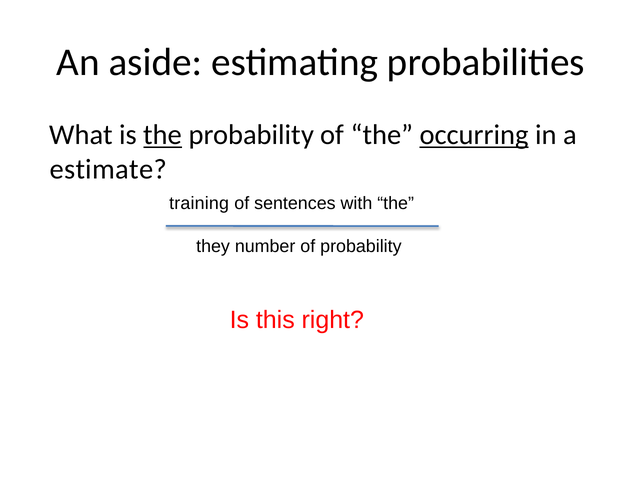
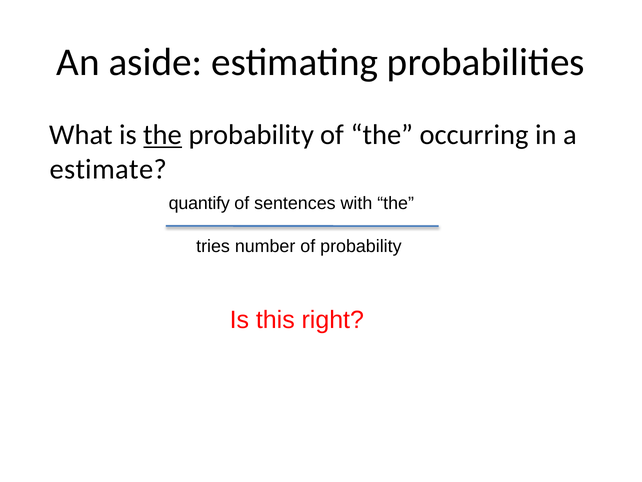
occurring underline: present -> none
training: training -> quantify
they: they -> tries
